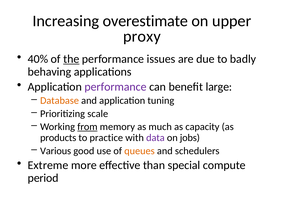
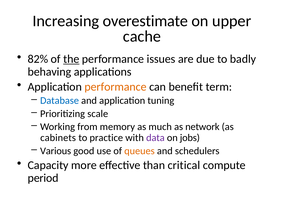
proxy: proxy -> cache
40%: 40% -> 82%
performance at (116, 87) colour: purple -> orange
large: large -> term
Database colour: orange -> blue
from underline: present -> none
capacity: capacity -> network
products: products -> cabinets
Extreme: Extreme -> Capacity
special: special -> critical
